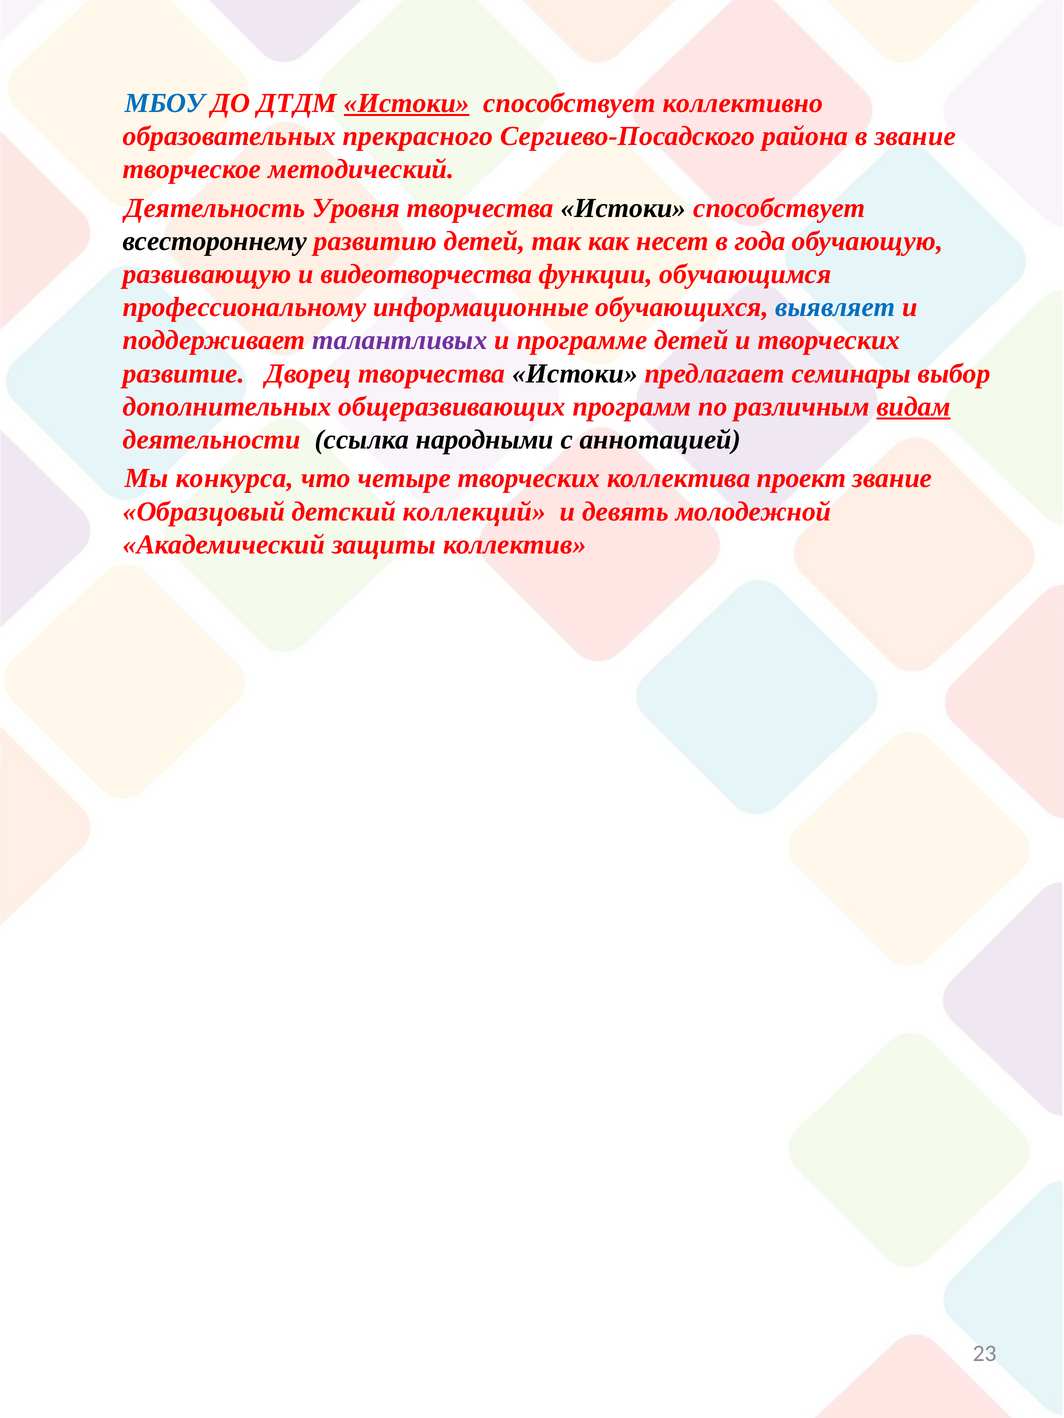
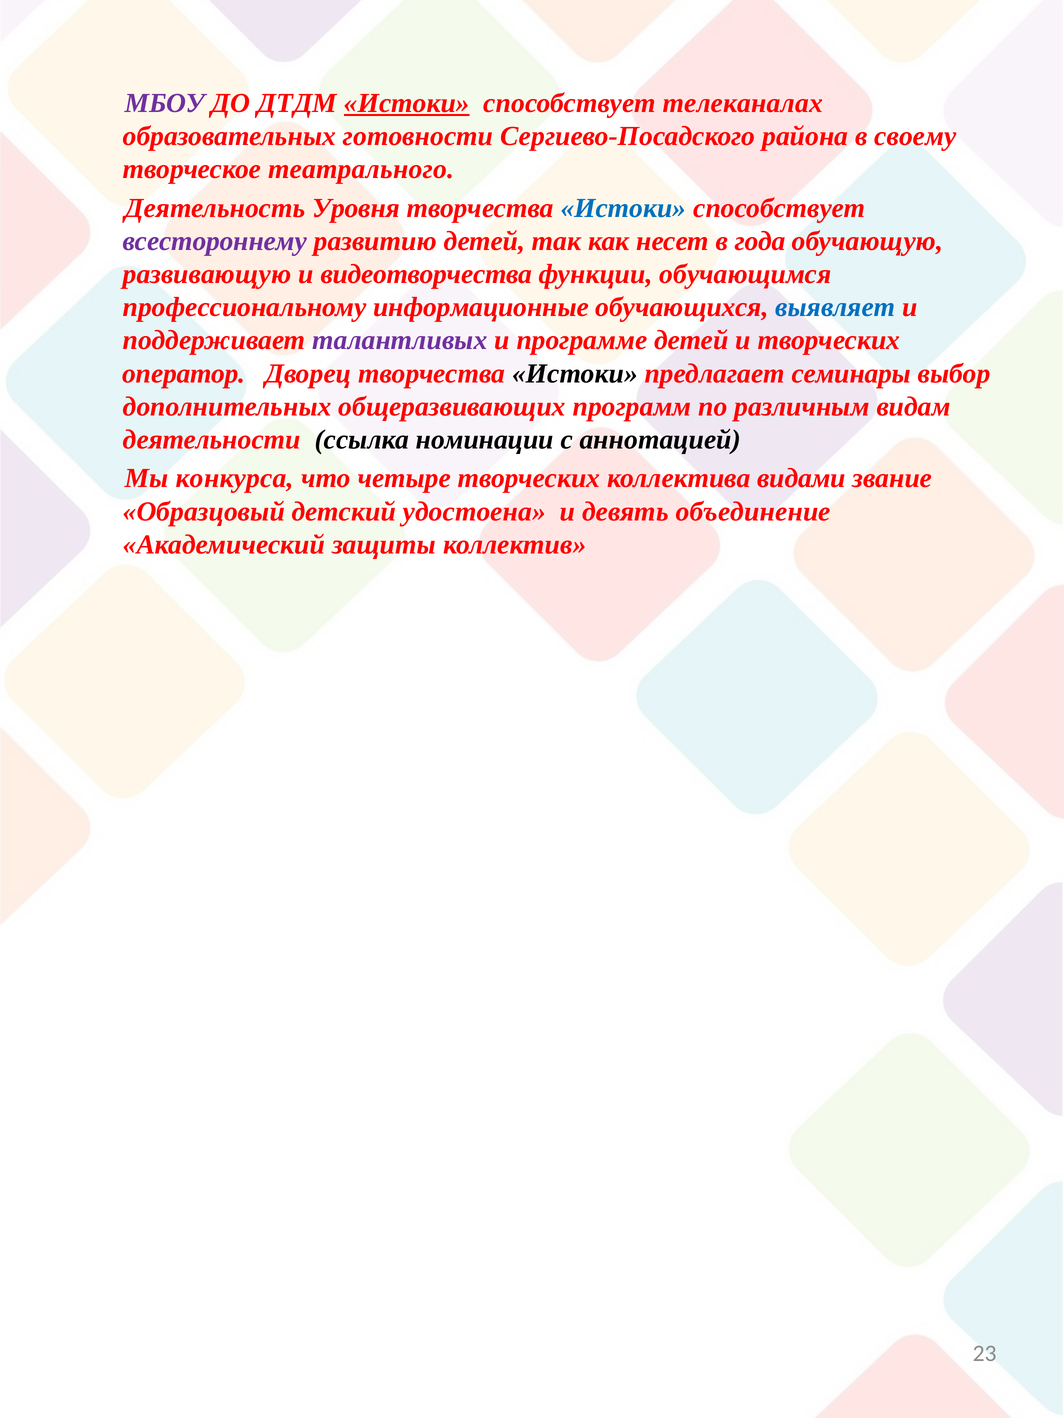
МБОУ colour: blue -> purple
коллективно: коллективно -> телеканалах
прекрасного: прекрасного -> готовности
в звание: звание -> своему
методический: методический -> театрального
Истоки at (623, 208) colour: black -> blue
всестороннему colour: black -> purple
развитие: развитие -> оператор
видам underline: present -> none
народными: народными -> номинации
проект: проект -> видами
коллекций: коллекций -> удостоена
молодежной: молодежной -> объединение
